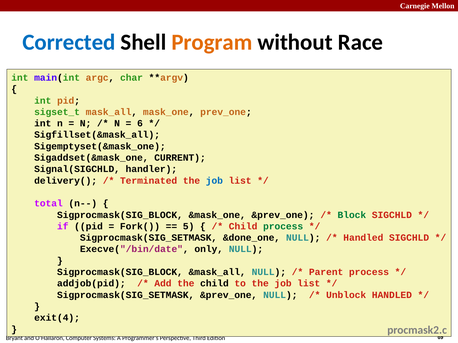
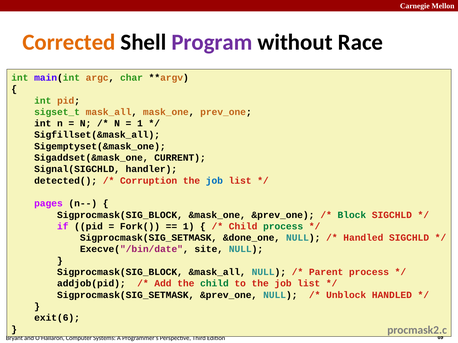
Corrected colour: blue -> orange
Program colour: orange -> purple
6 at (140, 124): 6 -> 1
delivery(: delivery( -> detected(
Terminated: Terminated -> Corruption
total: total -> pages
5 at (189, 227): 5 -> 1
only: only -> site
child at (214, 284) colour: black -> green
exit(4: exit(4 -> exit(6
